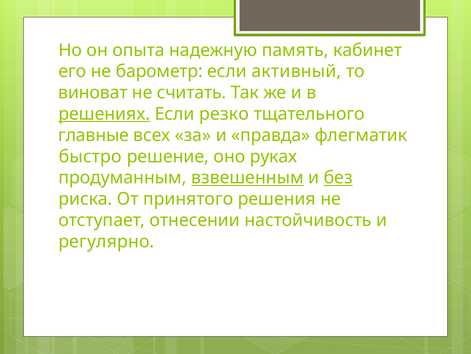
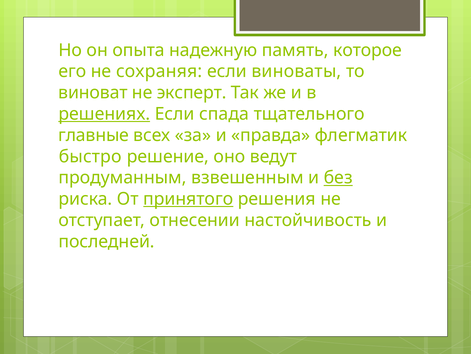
кабинет: кабинет -> которое
барометр: барометр -> сохраняя
активный: активный -> виноваты
считать: считать -> эксперт
резко: резко -> спада
руках: руках -> ведут
взвешенным underline: present -> none
принятого underline: none -> present
регулярно: регулярно -> последней
